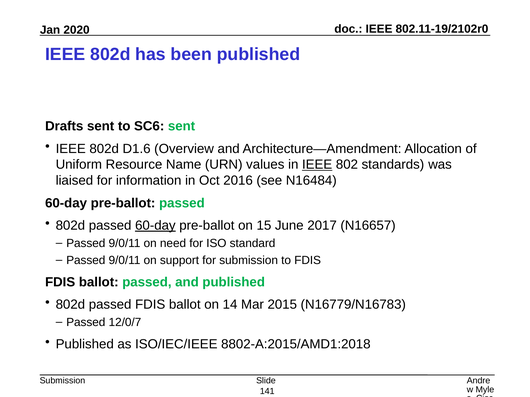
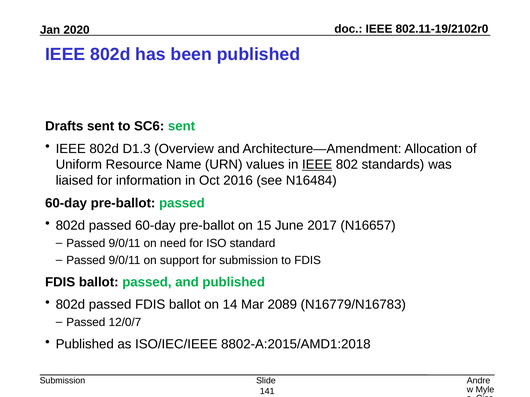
D1.6: D1.6 -> D1.3
60-day at (155, 226) underline: present -> none
2015: 2015 -> 2089
